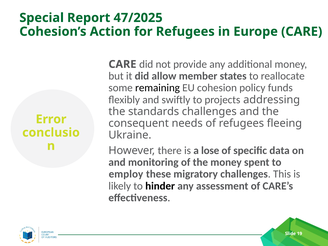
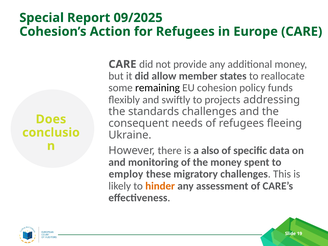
47/2025: 47/2025 -> 09/2025
Error: Error -> Does
lose: lose -> also
hinder colour: black -> orange
